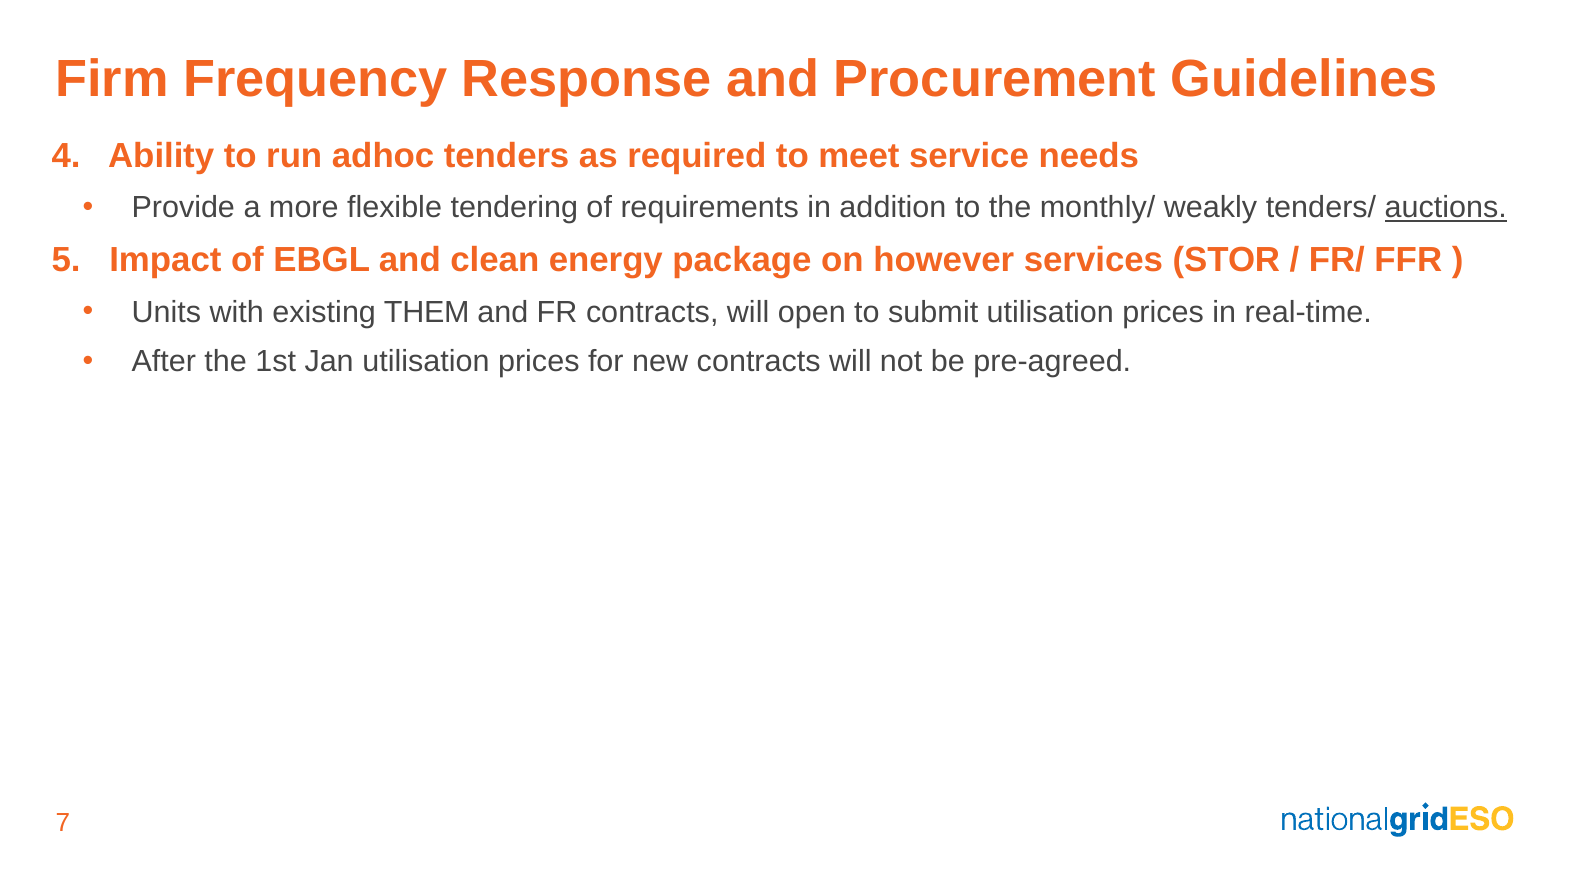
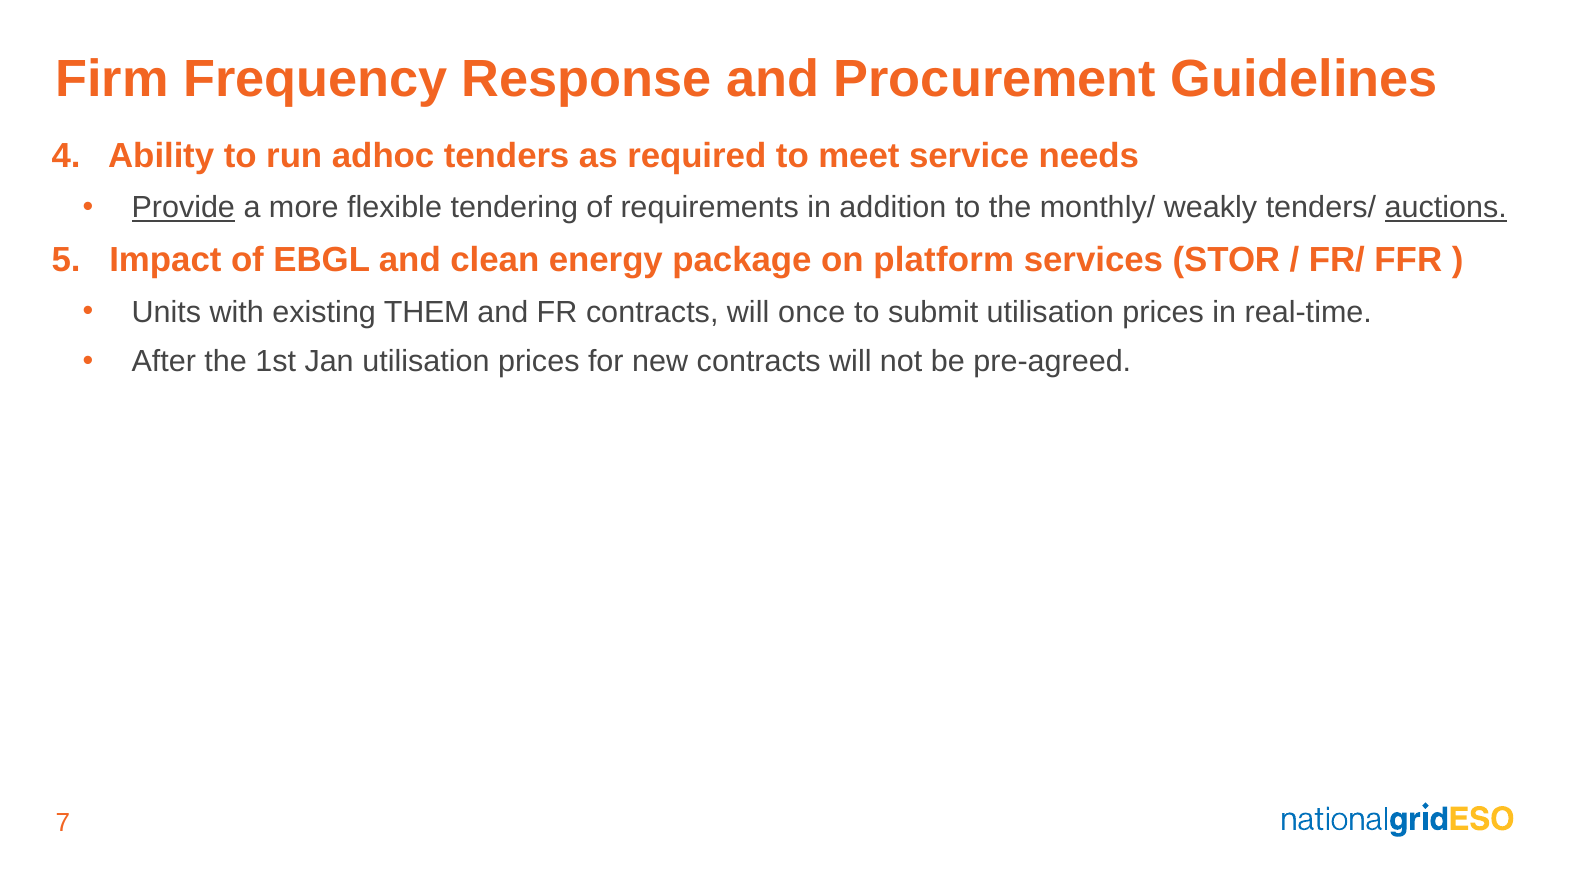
Provide underline: none -> present
however: however -> platform
open: open -> once
